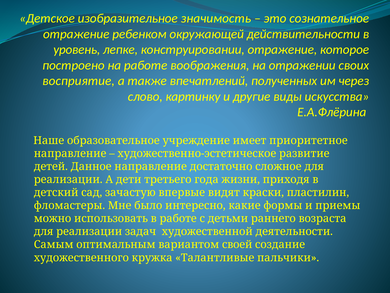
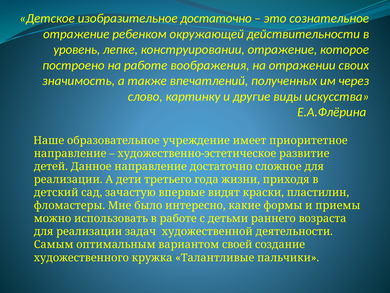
изобразительное значимость: значимость -> достаточно
восприятие: восприятие -> значимость
